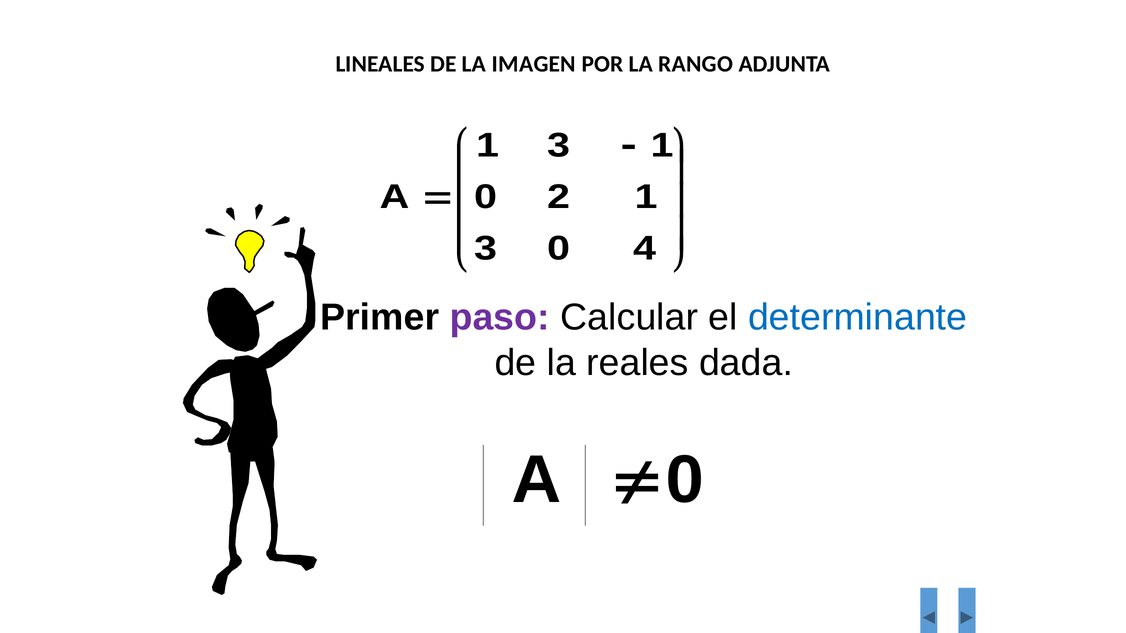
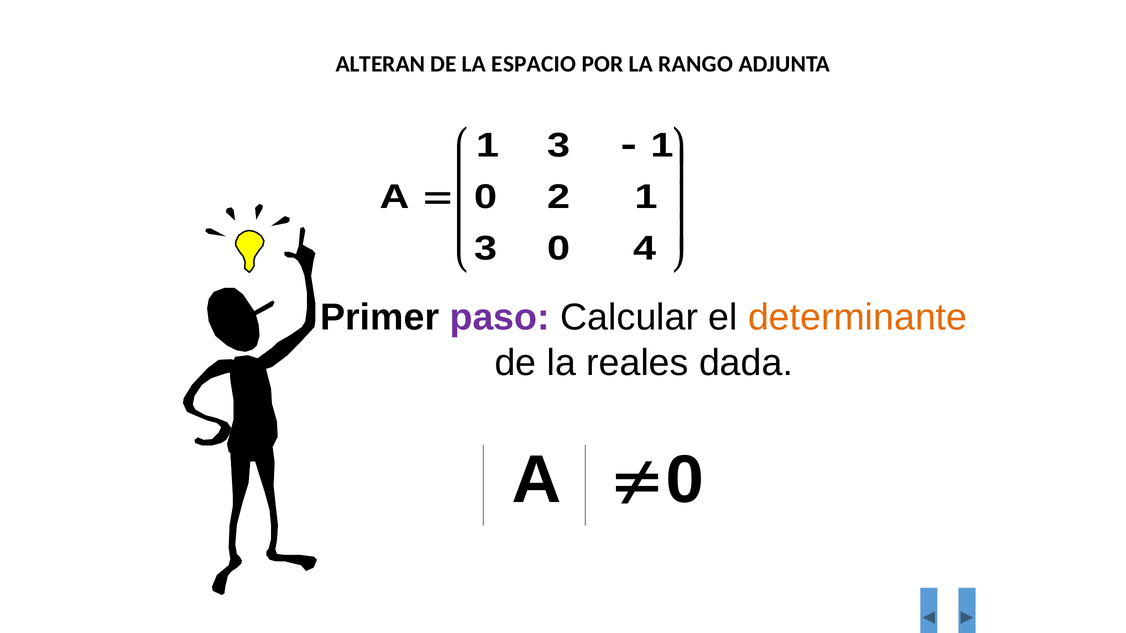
LINEALES: LINEALES -> ALTERAN
IMAGEN: IMAGEN -> ESPACIO
determinante colour: blue -> orange
